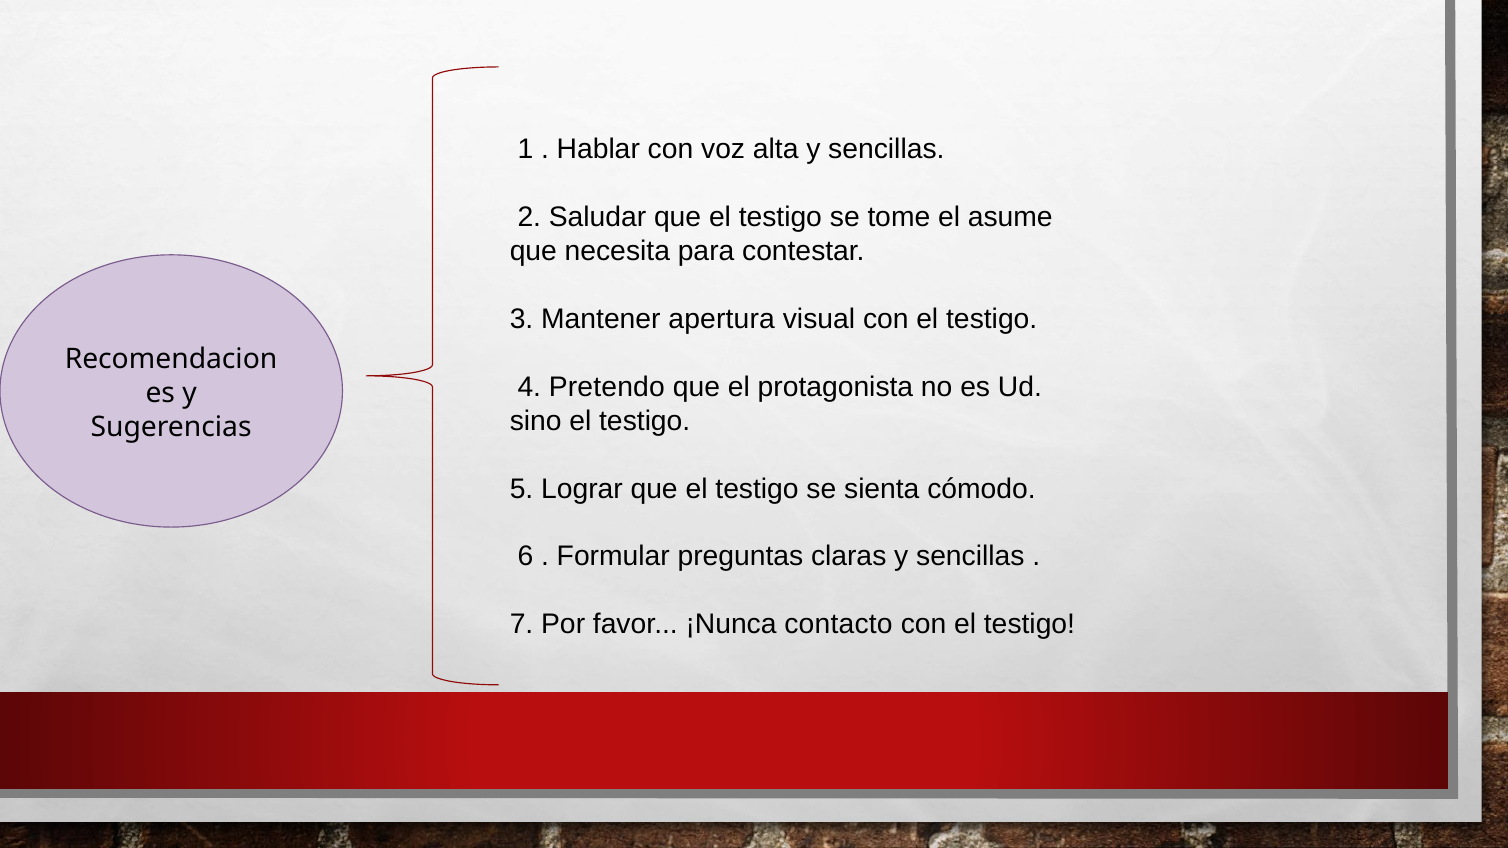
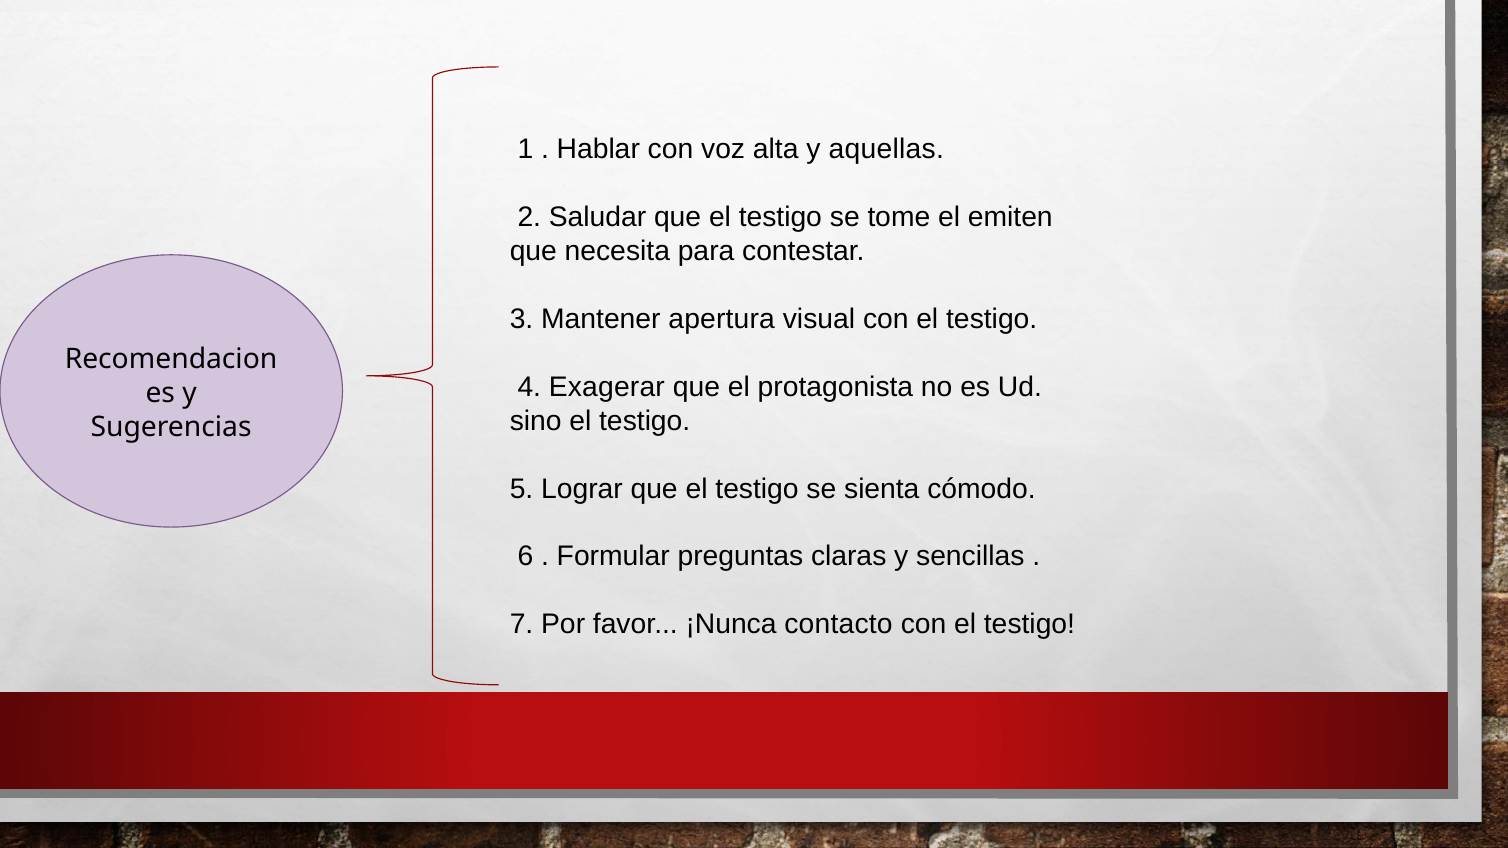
alta y sencillas: sencillas -> aquellas
asume: asume -> emiten
Pretendo: Pretendo -> Exagerar
